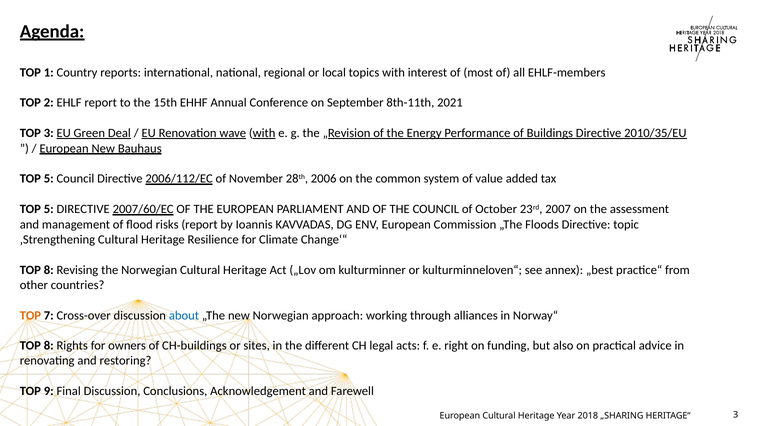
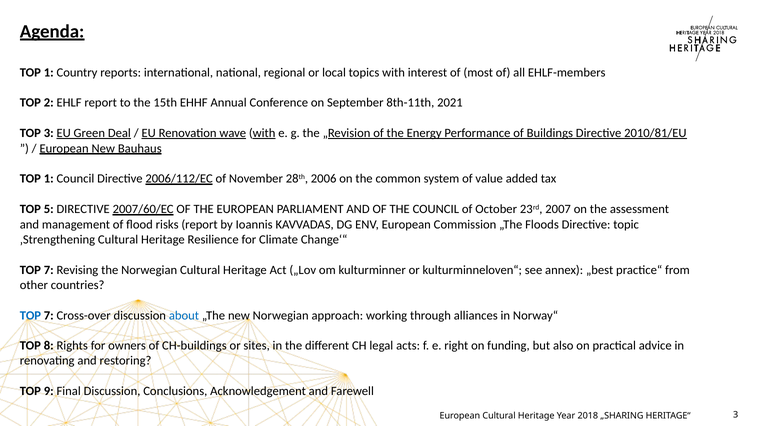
2010/35/EU: 2010/35/EU -> 2010/81/EU
5 at (49, 179): 5 -> 1
8 at (49, 270): 8 -> 7
TOP at (30, 315) colour: orange -> blue
